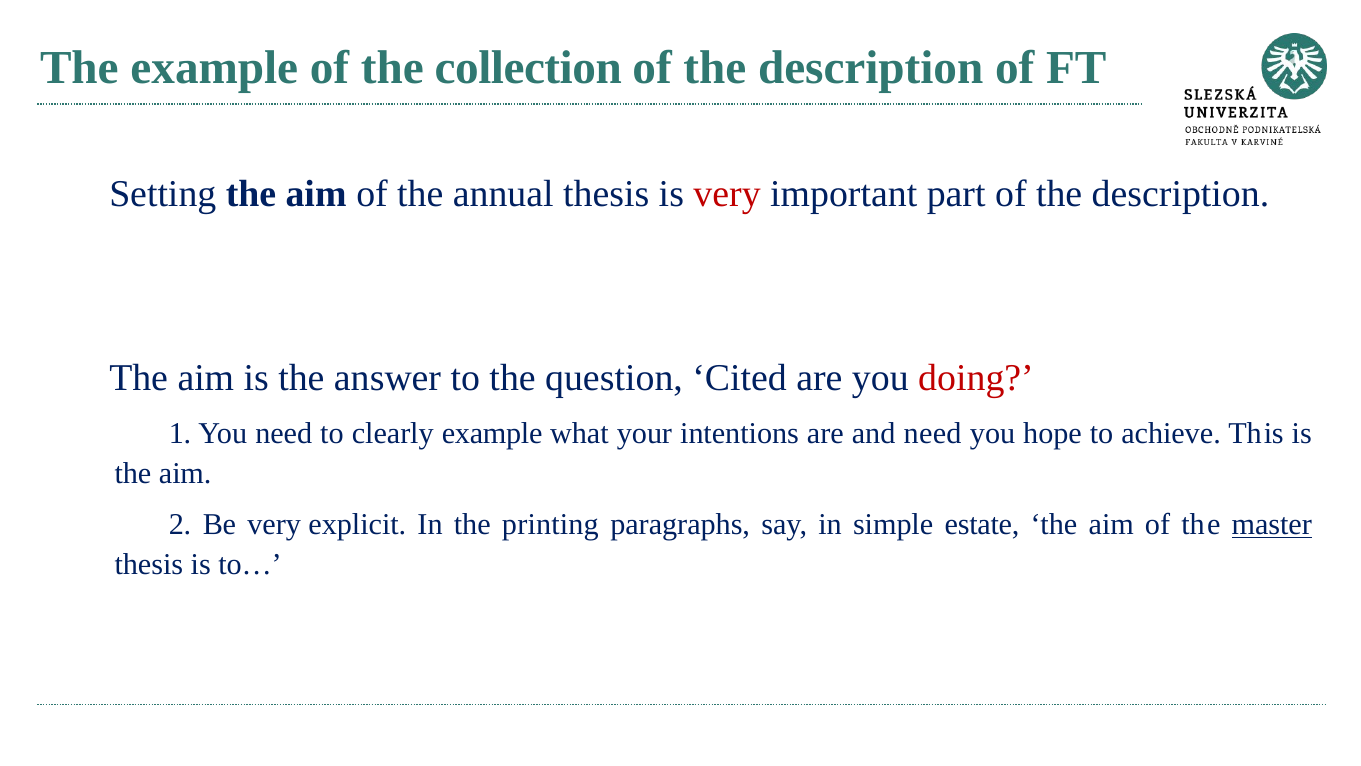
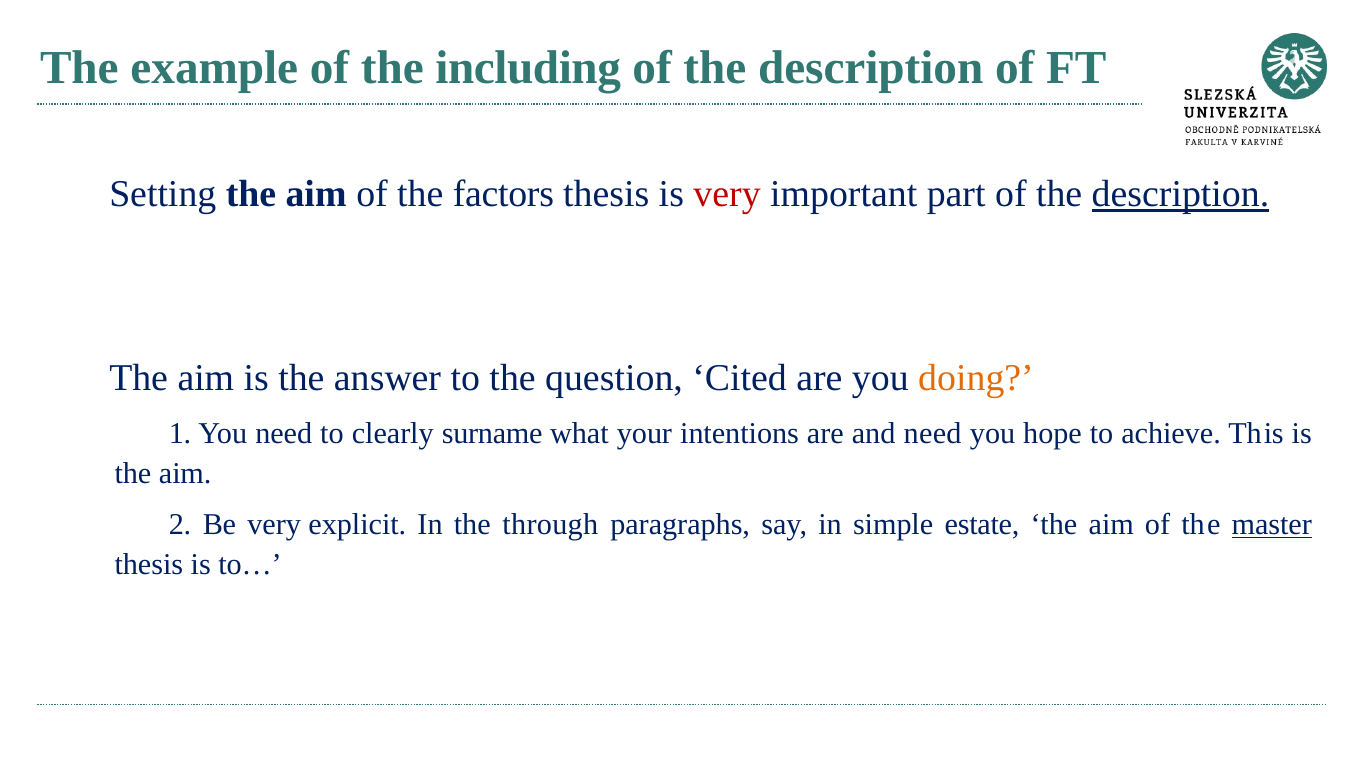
collection: collection -> including
annual: annual -> factors
description at (1181, 194) underline: none -> present
doing colour: red -> orange
clearly example: example -> surname
printing: printing -> through
